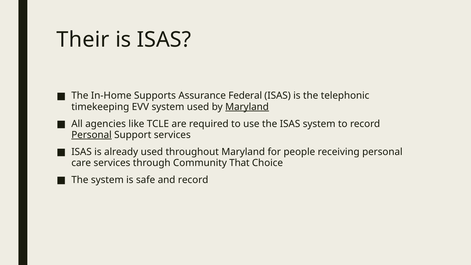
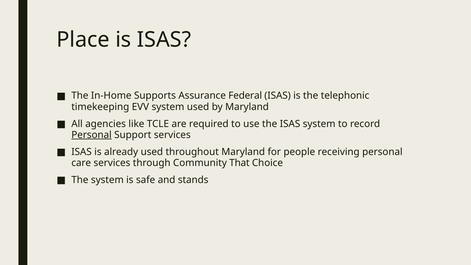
Their: Their -> Place
Maryland at (247, 107) underline: present -> none
and record: record -> stands
